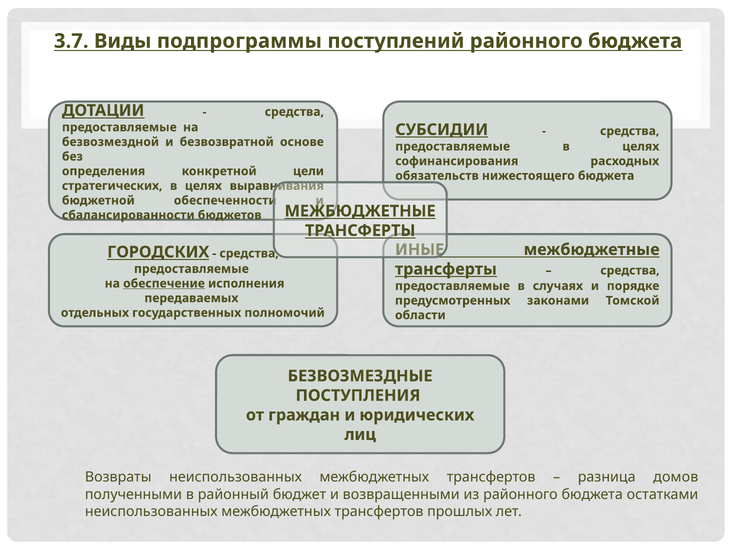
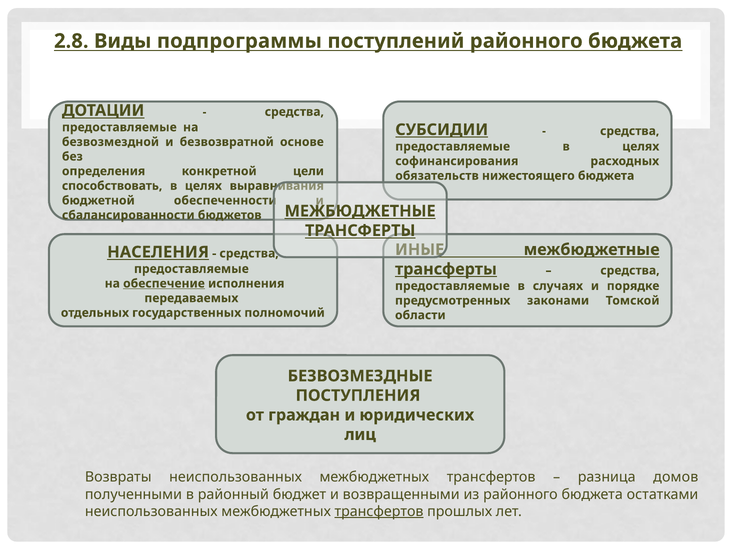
3.7: 3.7 -> 2.8
стратегических: стратегических -> способствовать
ГОРОДСКИХ: ГОРОДСКИХ -> НАСЕЛЕНИЯ
трансфертов at (379, 511) underline: none -> present
